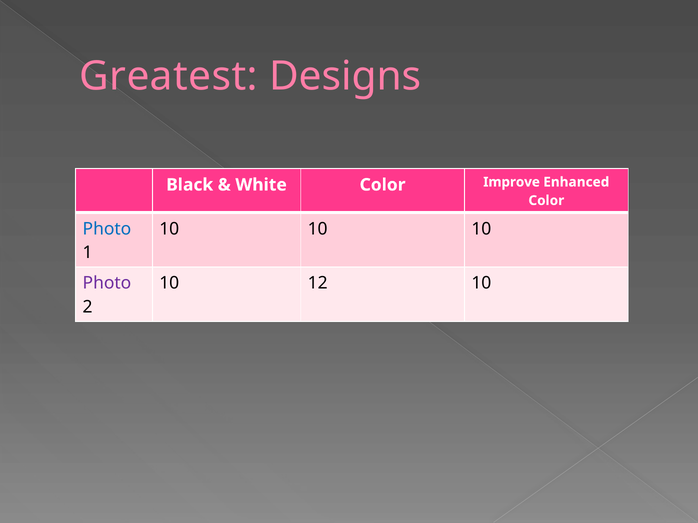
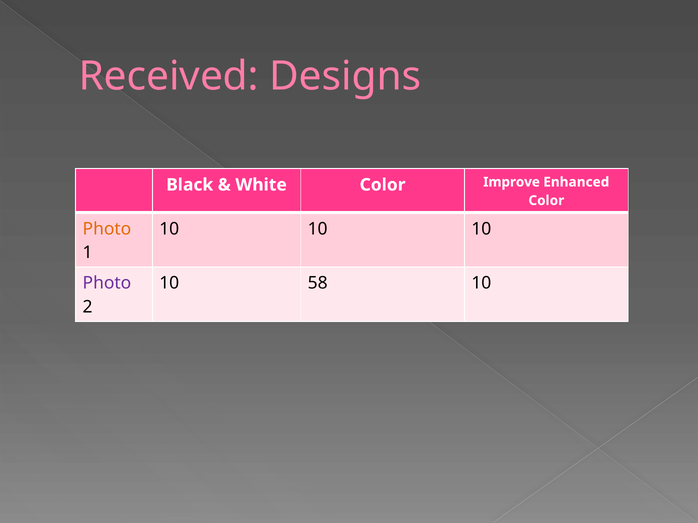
Greatest: Greatest -> Received
Photo at (107, 229) colour: blue -> orange
12: 12 -> 58
